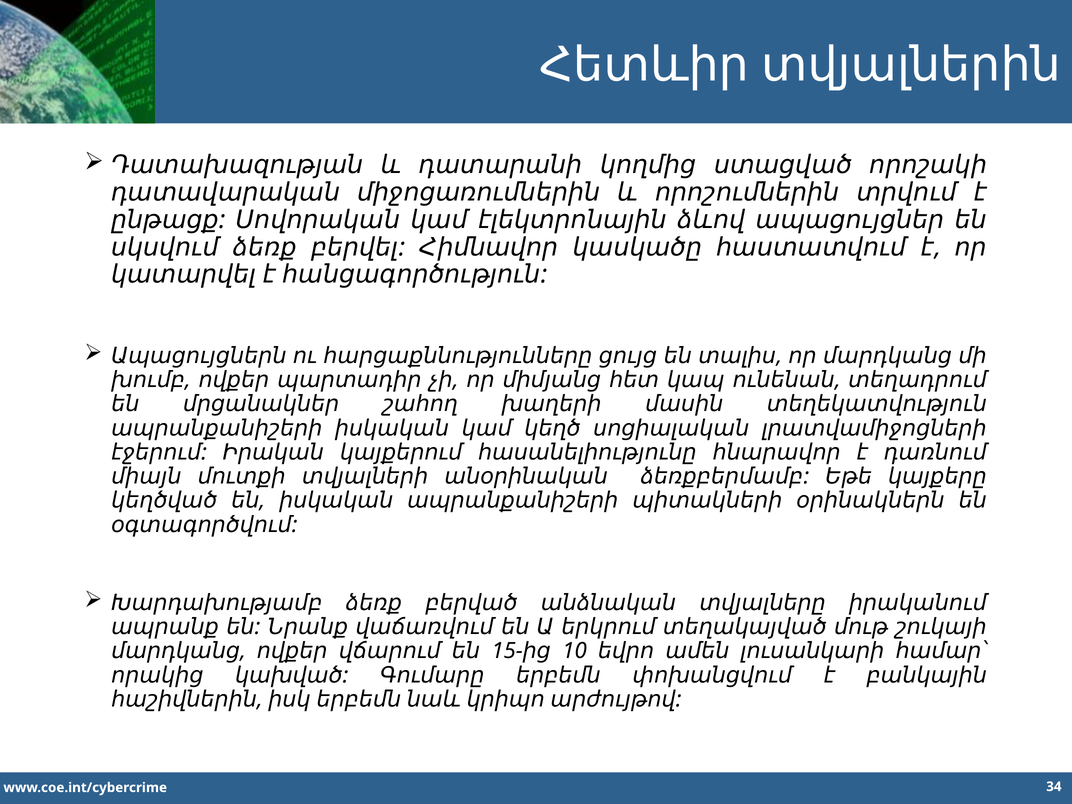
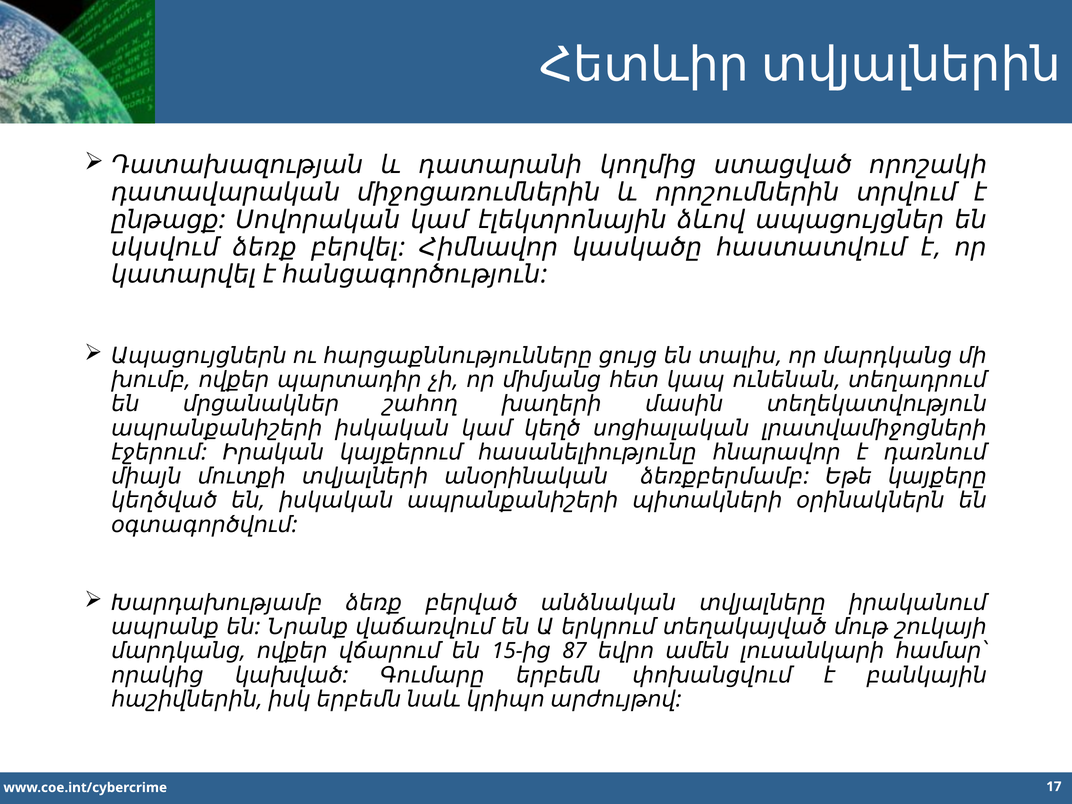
10: 10 -> 87
34: 34 -> 17
